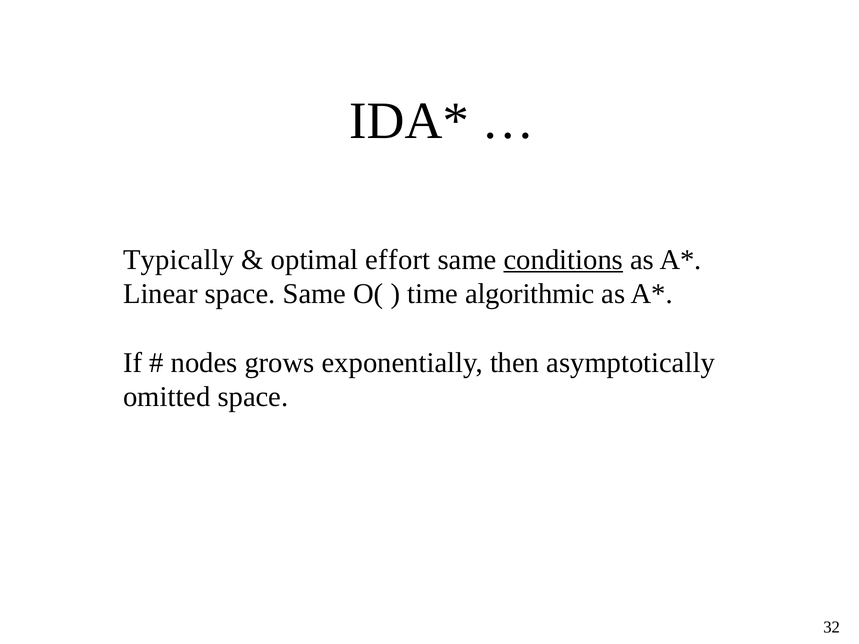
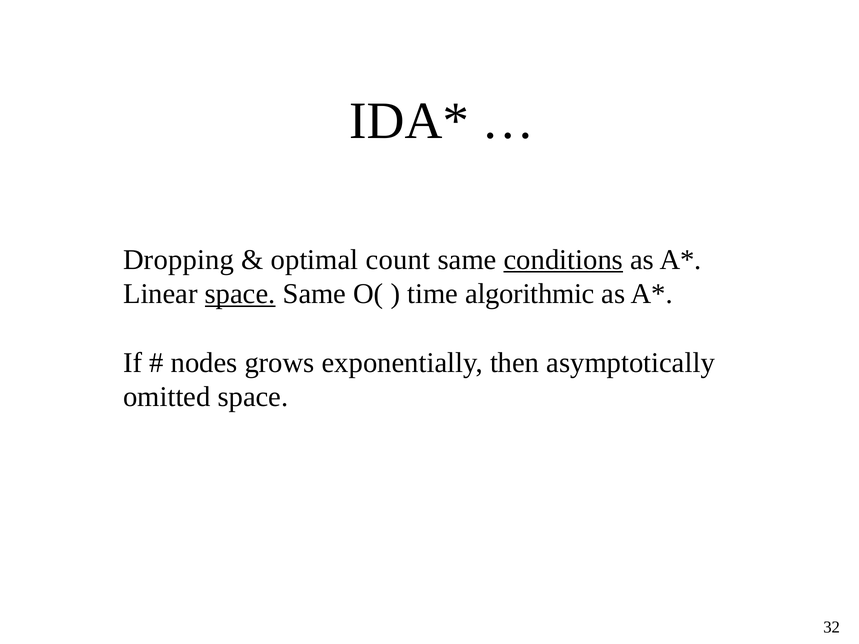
Typically: Typically -> Dropping
effort: effort -> count
space at (240, 294) underline: none -> present
